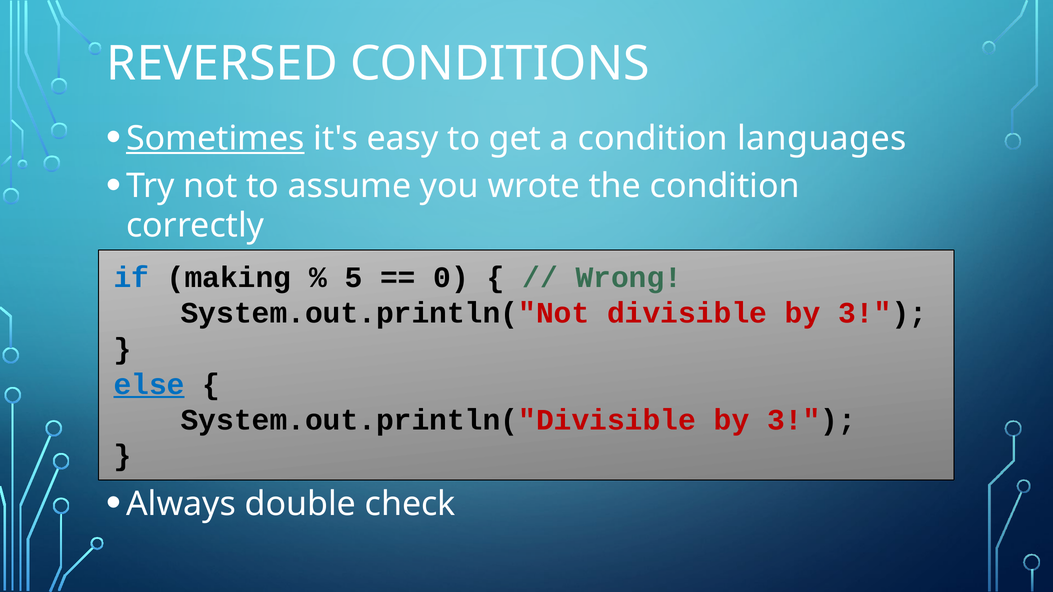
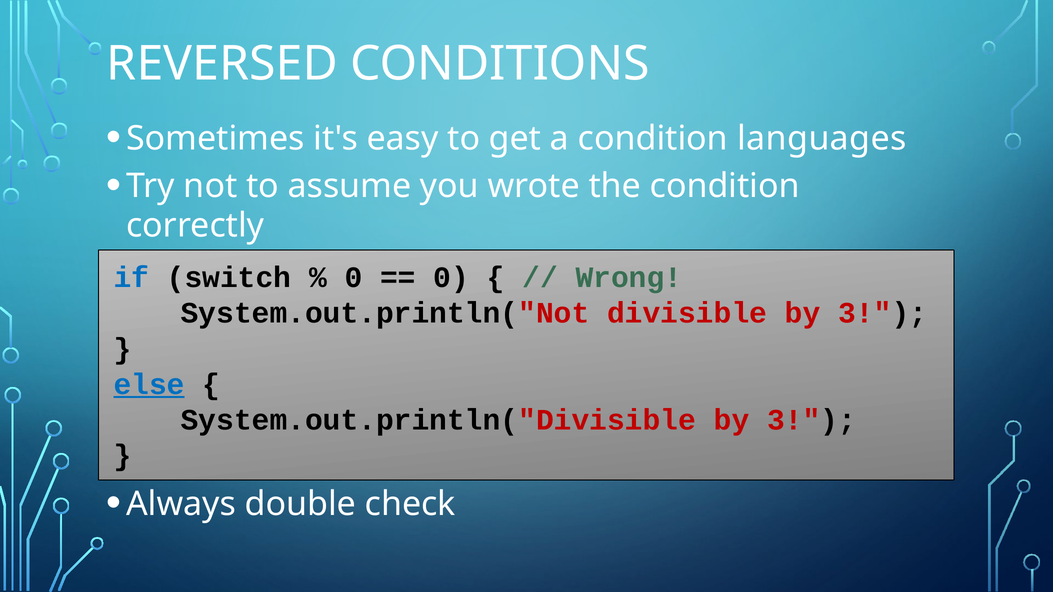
Sometimes underline: present -> none
making: making -> switch
5 at (353, 278): 5 -> 0
